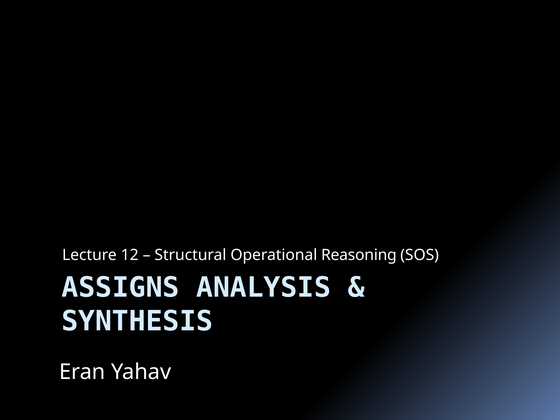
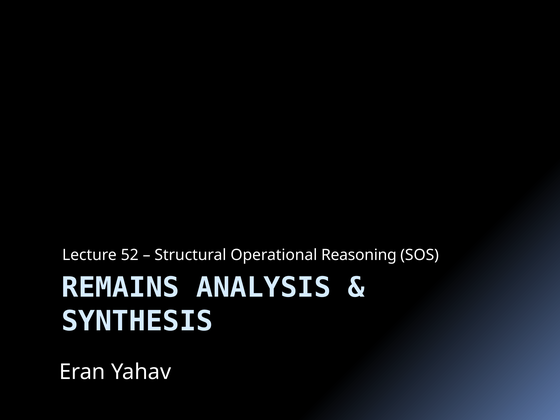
12: 12 -> 52
ASSIGNS: ASSIGNS -> REMAINS
